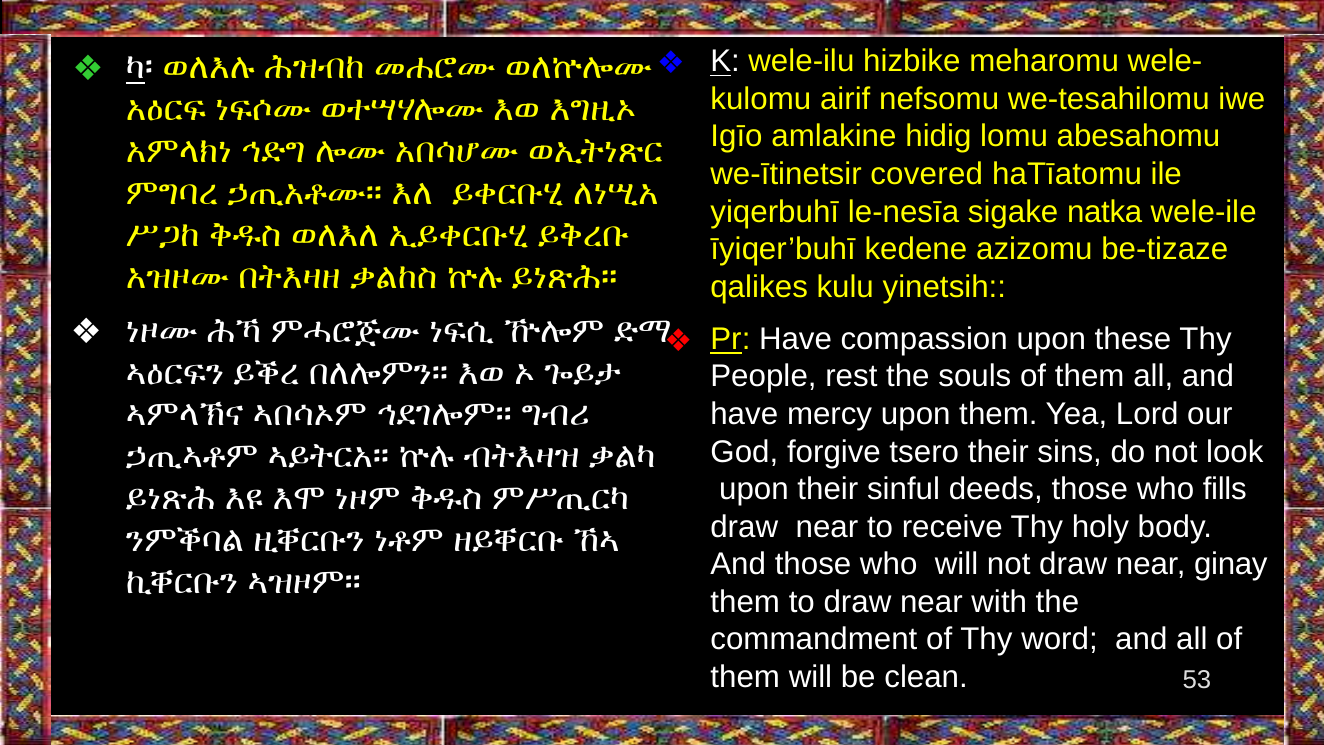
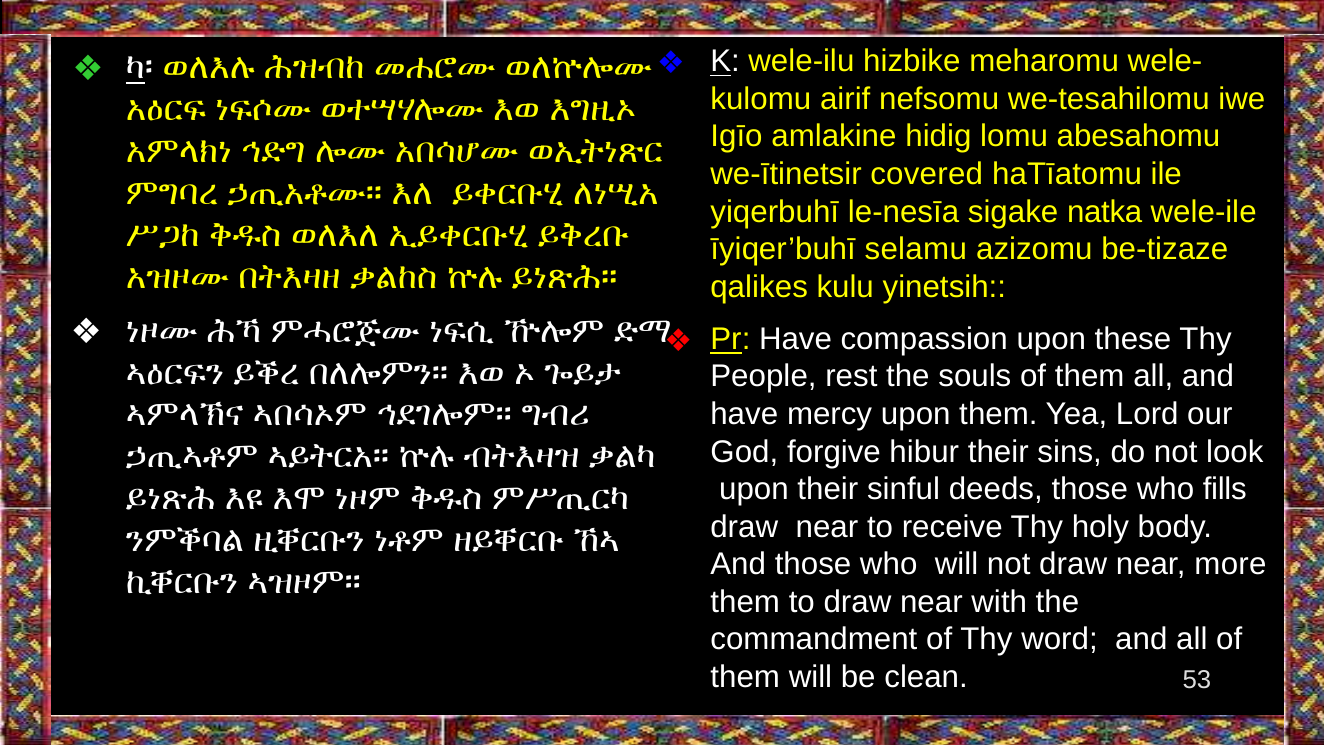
kedene: kedene -> selamu
tsero: tsero -> hibur
ginay: ginay -> more
